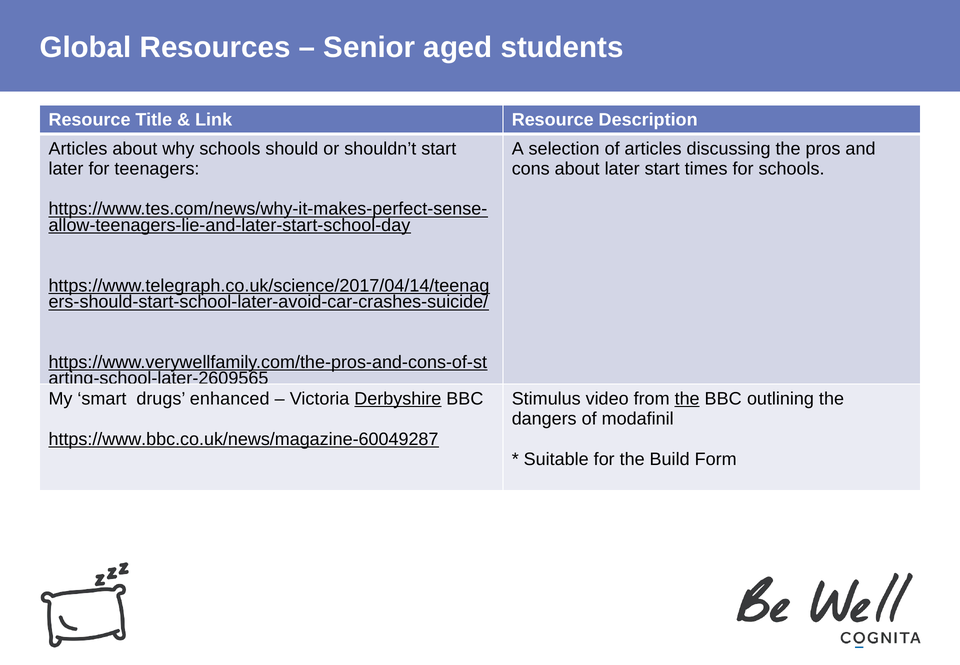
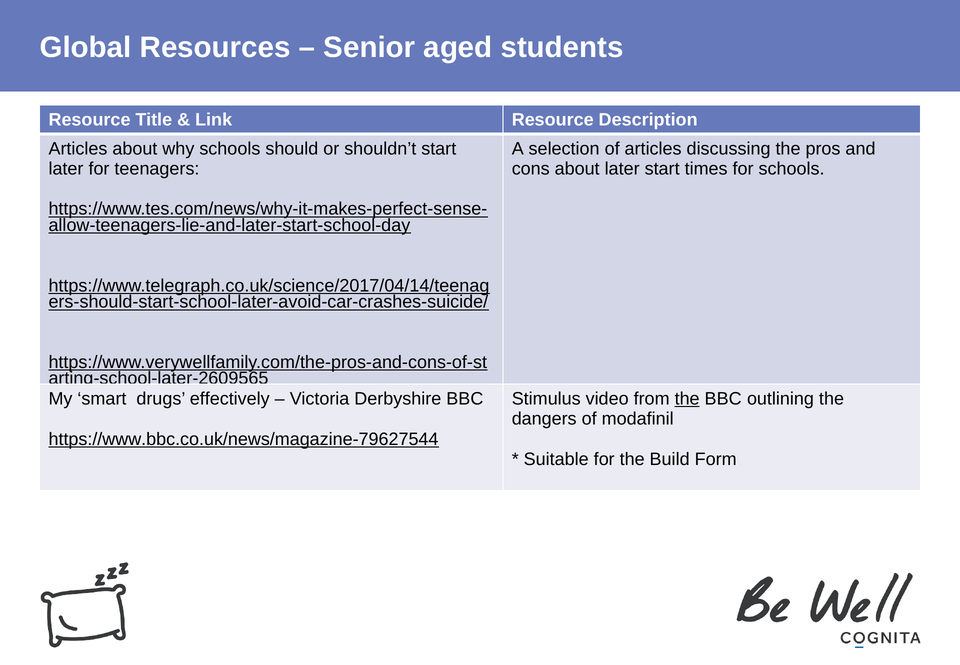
enhanced: enhanced -> effectively
Derbyshire underline: present -> none
https://www.bbc.co.uk/news/magazine-60049287: https://www.bbc.co.uk/news/magazine-60049287 -> https://www.bbc.co.uk/news/magazine-79627544
